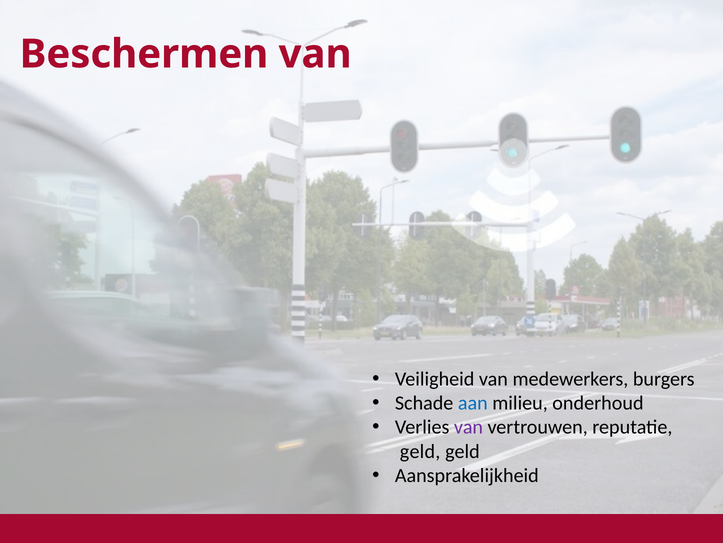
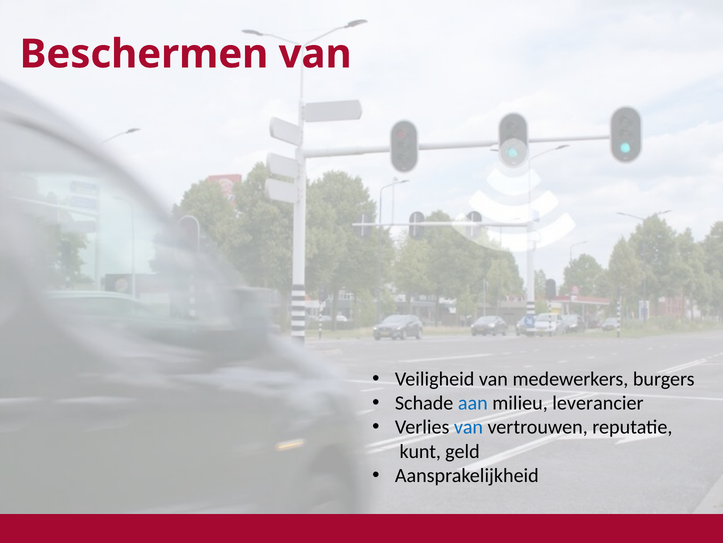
onderhoud: onderhoud -> leverancier
van at (468, 427) colour: purple -> blue
geld at (420, 451): geld -> kunt
